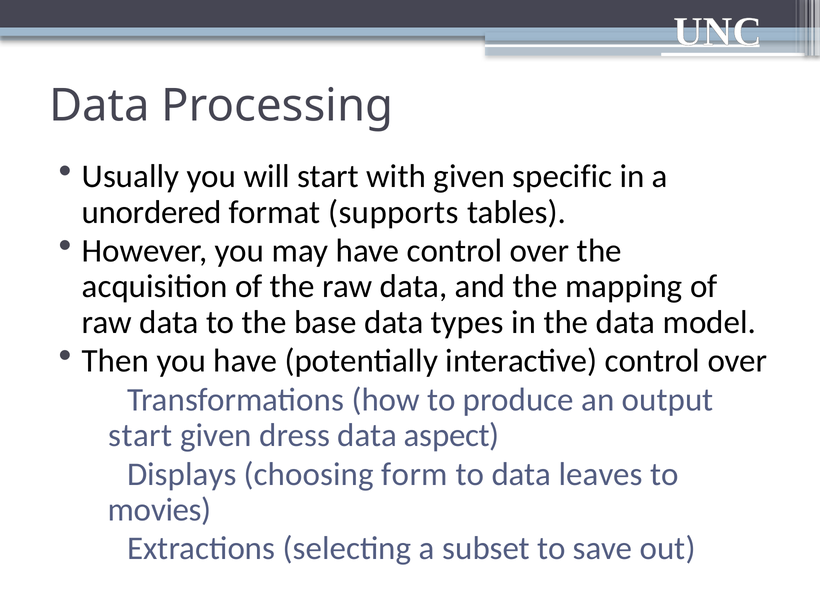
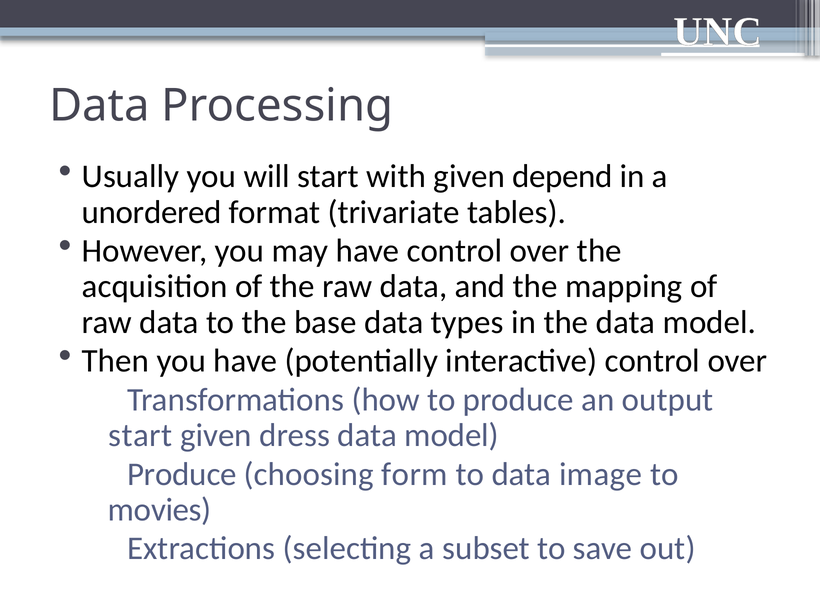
specific: specific -> depend
supports: supports -> trivariate
aspect at (452, 435): aspect -> model
Displays at (182, 474): Displays -> Produce
leaves: leaves -> image
